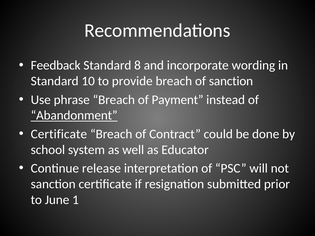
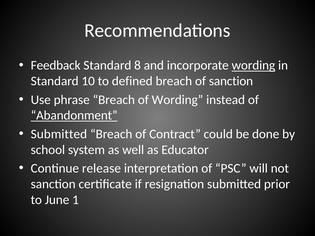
wording at (253, 65) underline: none -> present
provide: provide -> defined
of Payment: Payment -> Wording
Certificate at (59, 134): Certificate -> Submitted
